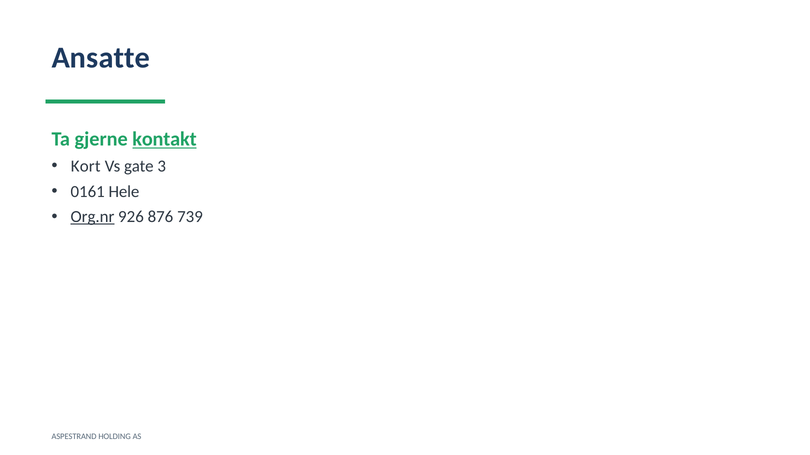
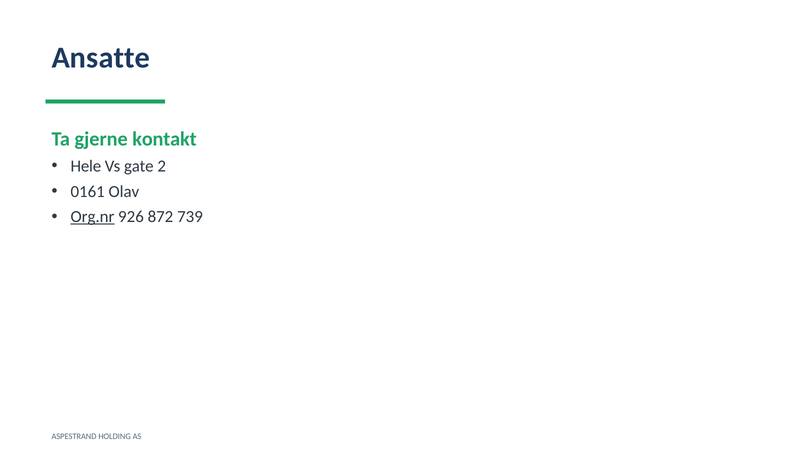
kontakt underline: present -> none
Kort: Kort -> Hele
3: 3 -> 2
Hele: Hele -> Olav
876: 876 -> 872
